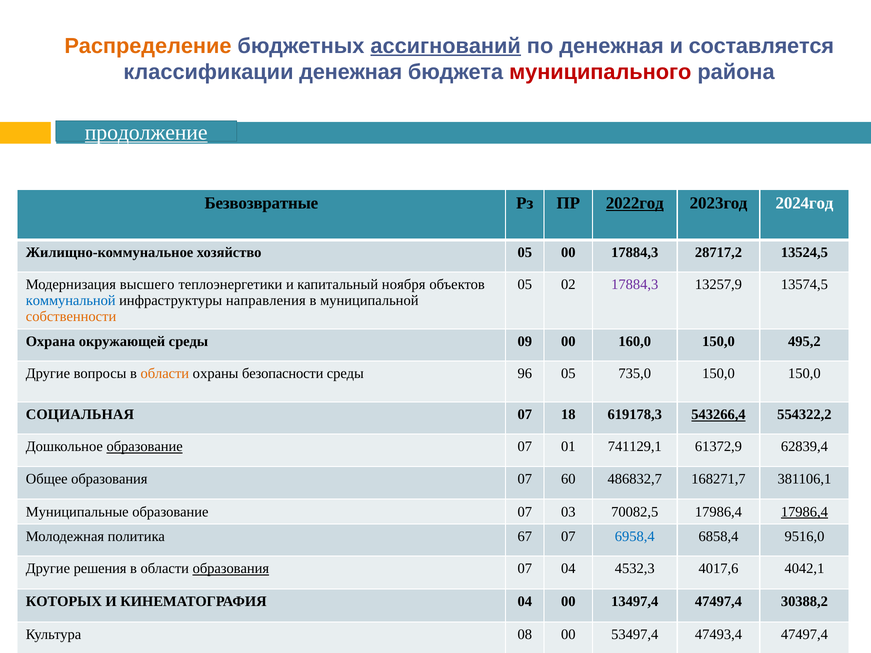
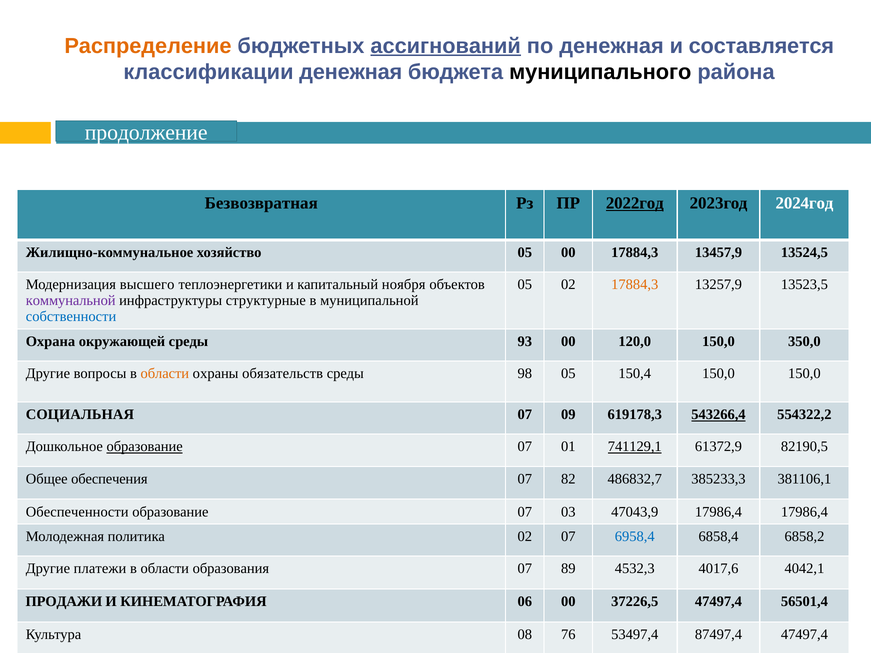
муниципального colour: red -> black
продолжение underline: present -> none
Безвозвратные: Безвозвратные -> Безвозвратная
28717,2: 28717,2 -> 13457,9
17884,3 at (635, 285) colour: purple -> orange
13574,5: 13574,5 -> 13523,5
коммунальной colour: blue -> purple
направления: направления -> структурные
собственности colour: orange -> blue
09: 09 -> 93
160,0: 160,0 -> 120,0
495,2: 495,2 -> 350,0
безопасности: безопасности -> обязательств
96: 96 -> 98
735,0: 735,0 -> 150,4
18: 18 -> 09
741129,1 underline: none -> present
62839,4: 62839,4 -> 82190,5
Общее образования: образования -> обеспечения
60: 60 -> 82
168271,7: 168271,7 -> 385233,3
Муниципальные: Муниципальные -> Обеспеченности
70082,5: 70082,5 -> 47043,9
17986,4 at (804, 512) underline: present -> none
политика 67: 67 -> 02
9516,0: 9516,0 -> 6858,2
решения: решения -> платежи
образования at (231, 569) underline: present -> none
07 04: 04 -> 89
КОТОРЫХ: КОТОРЫХ -> ПРОДАЖИ
КИНЕМАТОГРАФИЯ 04: 04 -> 06
13497,4: 13497,4 -> 37226,5
30388,2: 30388,2 -> 56501,4
08 00: 00 -> 76
47493,4: 47493,4 -> 87497,4
